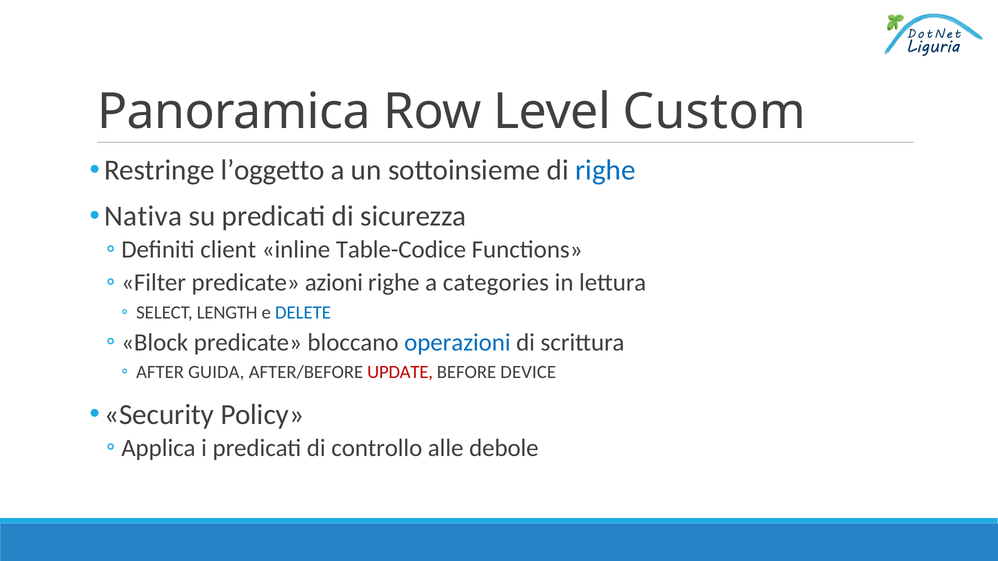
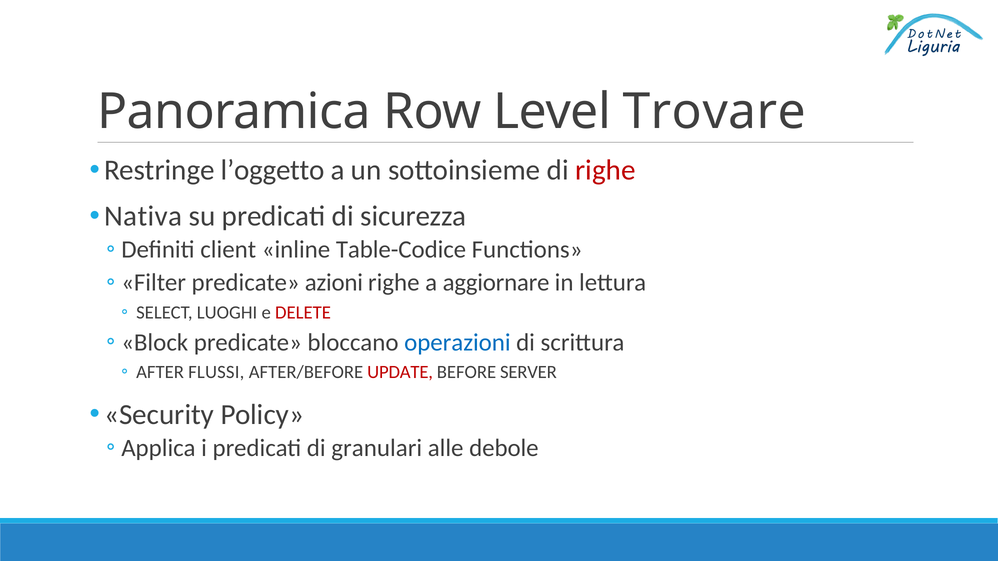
Custom: Custom -> Trovare
righe at (605, 170) colour: blue -> red
categories: categories -> aggiornare
LENGTH: LENGTH -> LUOGHI
DELETE colour: blue -> red
GUIDA: GUIDA -> FLUSSI
DEVICE: DEVICE -> SERVER
controllo: controllo -> granulari
